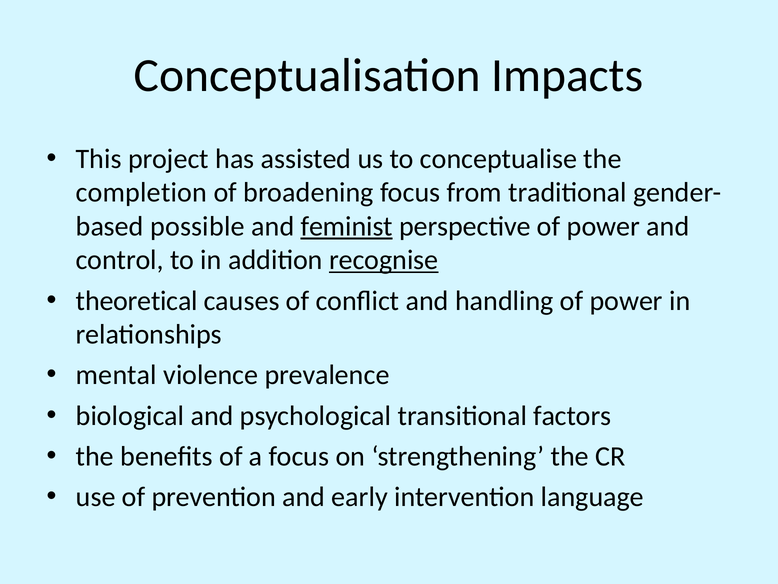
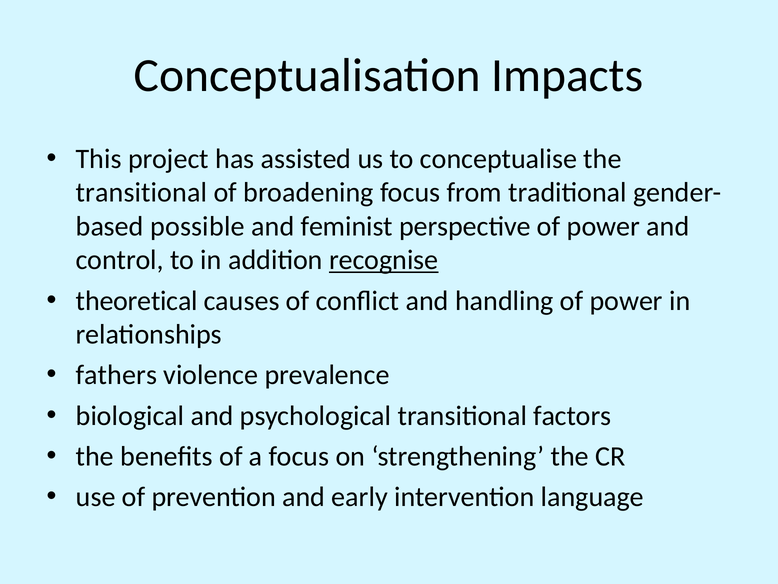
completion at (141, 193): completion -> transitional
feminist underline: present -> none
mental: mental -> fathers
